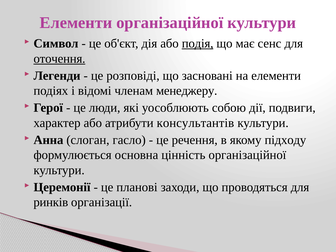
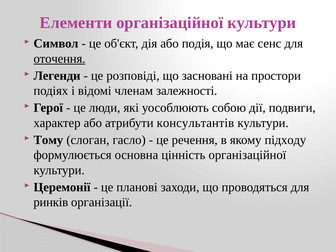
подія underline: present -> none
на елементи: елементи -> простори
менеджеру: менеджеру -> залежності
Анна: Анна -> Тому
